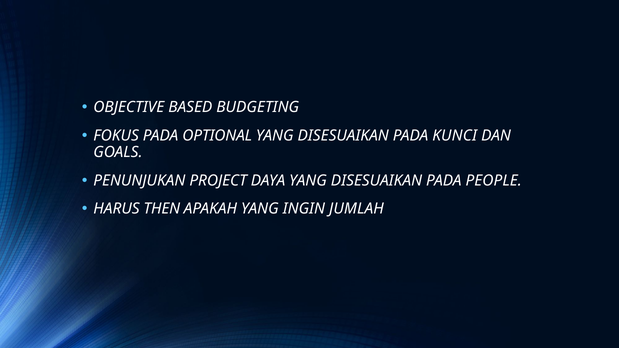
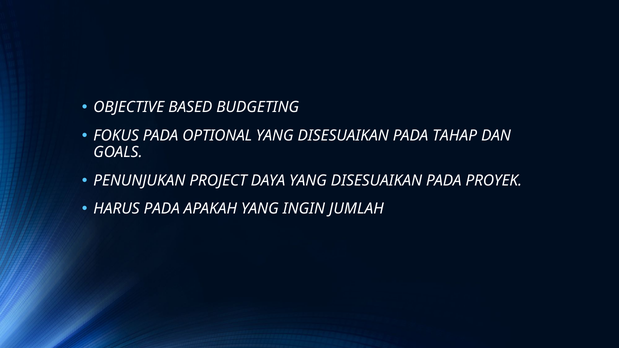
KUNCI: KUNCI -> TAHAP
PEOPLE: PEOPLE -> PROYEK
HARUS THEN: THEN -> PADA
